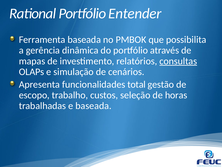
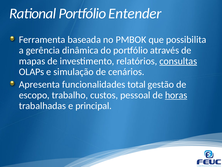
seleção: seleção -> pessoal
horas underline: none -> present
e baseada: baseada -> principal
